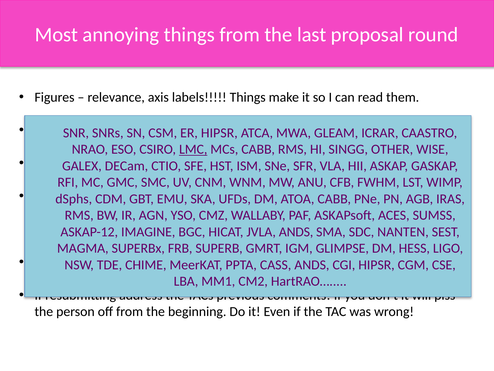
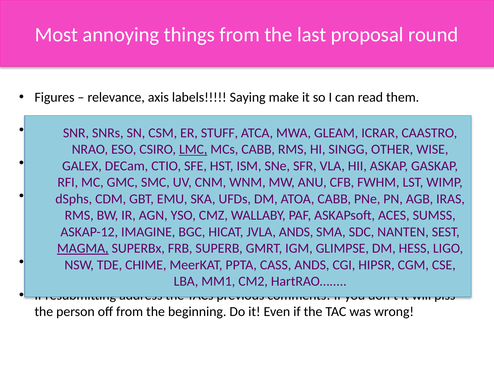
labels Things: Things -> Saying
HIPSR at (219, 133): HIPSR -> STUFF
MAGMA underline: none -> present
